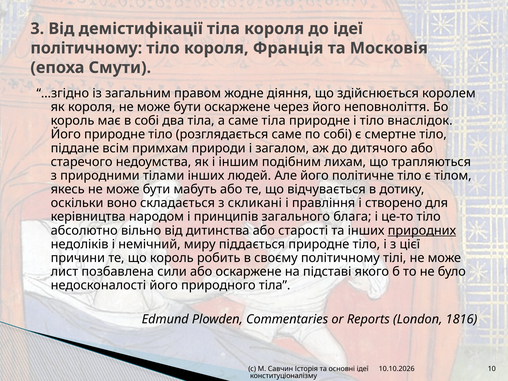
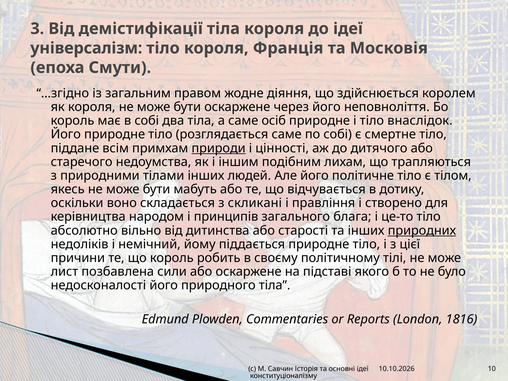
політичному at (86, 48): політичному -> універсалізм
саме тіла: тіла -> осіб
природи underline: none -> present
загалом: загалом -> цінності
миру: миру -> йому
